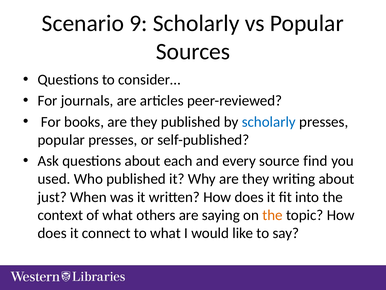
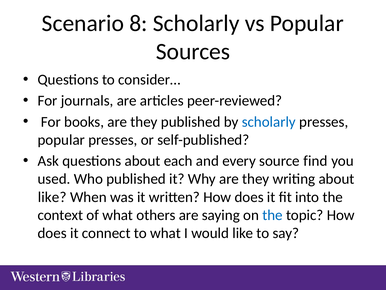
9: 9 -> 8
just at (52, 197): just -> like
the at (273, 215) colour: orange -> blue
